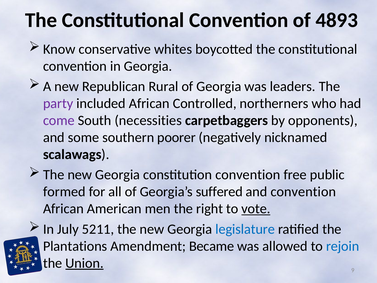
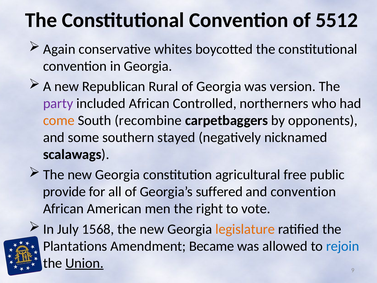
4893: 4893 -> 5512
Know: Know -> Again
leaders: leaders -> version
come colour: purple -> orange
necessities: necessities -> recombine
poorer: poorer -> stayed
constitution convention: convention -> agricultural
formed: formed -> provide
vote underline: present -> none
5211: 5211 -> 1568
legislature colour: blue -> orange
